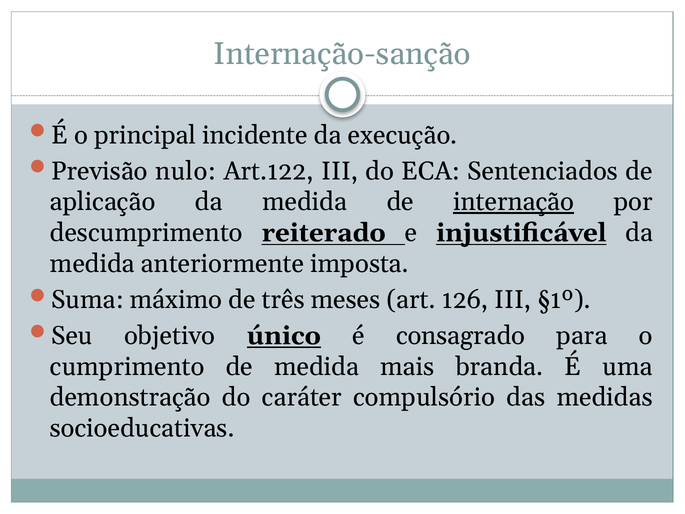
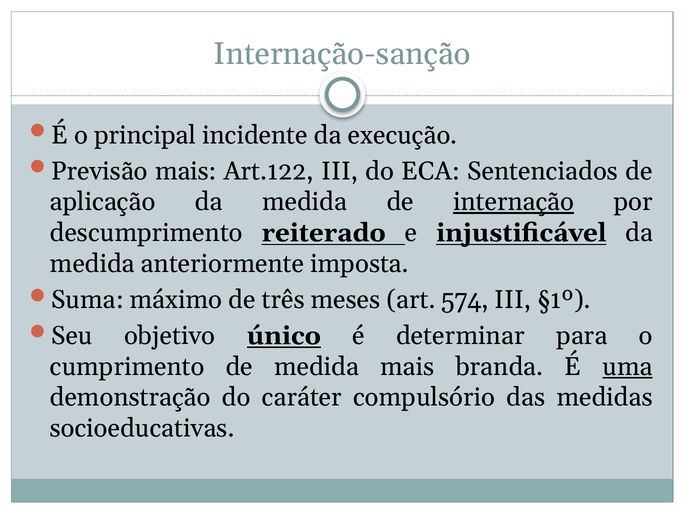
Previsão nulo: nulo -> mais
126: 126 -> 574
consagrado: consagrado -> determinar
uma underline: none -> present
